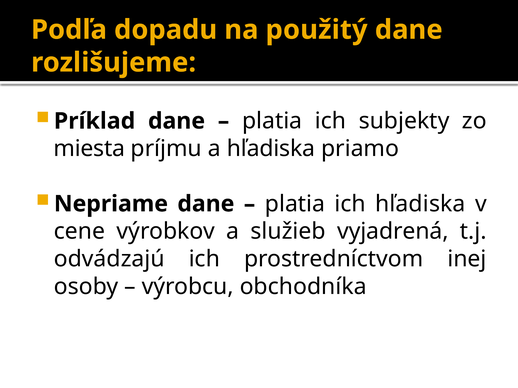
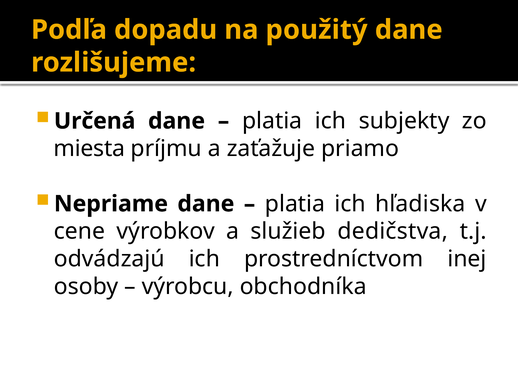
Príklad: Príklad -> Určená
a hľadiska: hľadiska -> zaťažuje
vyjadrená: vyjadrená -> dedičstva
